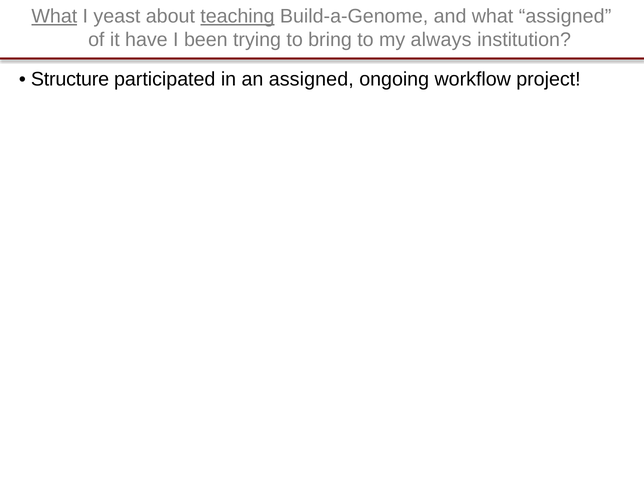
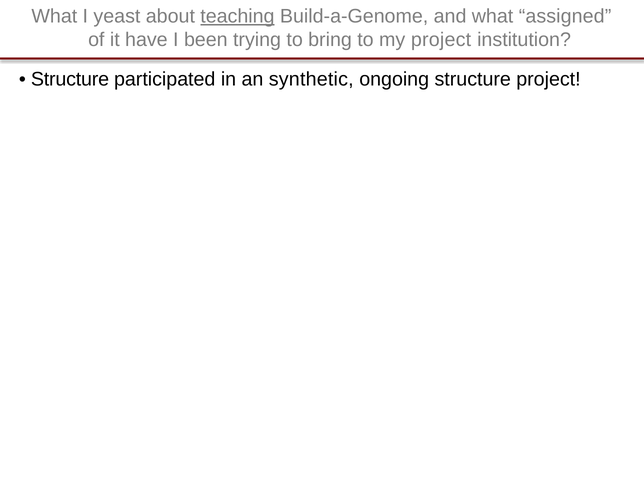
What at (54, 16) underline: present -> none
my always: always -> project
an assigned: assigned -> synthetic
ongoing workflow: workflow -> structure
